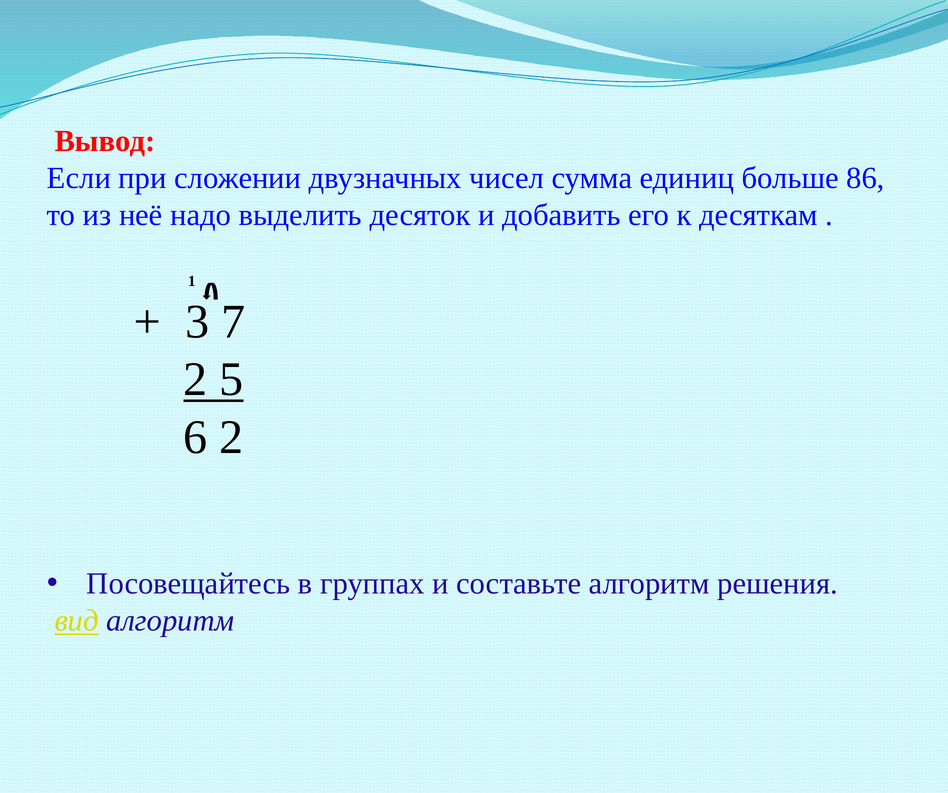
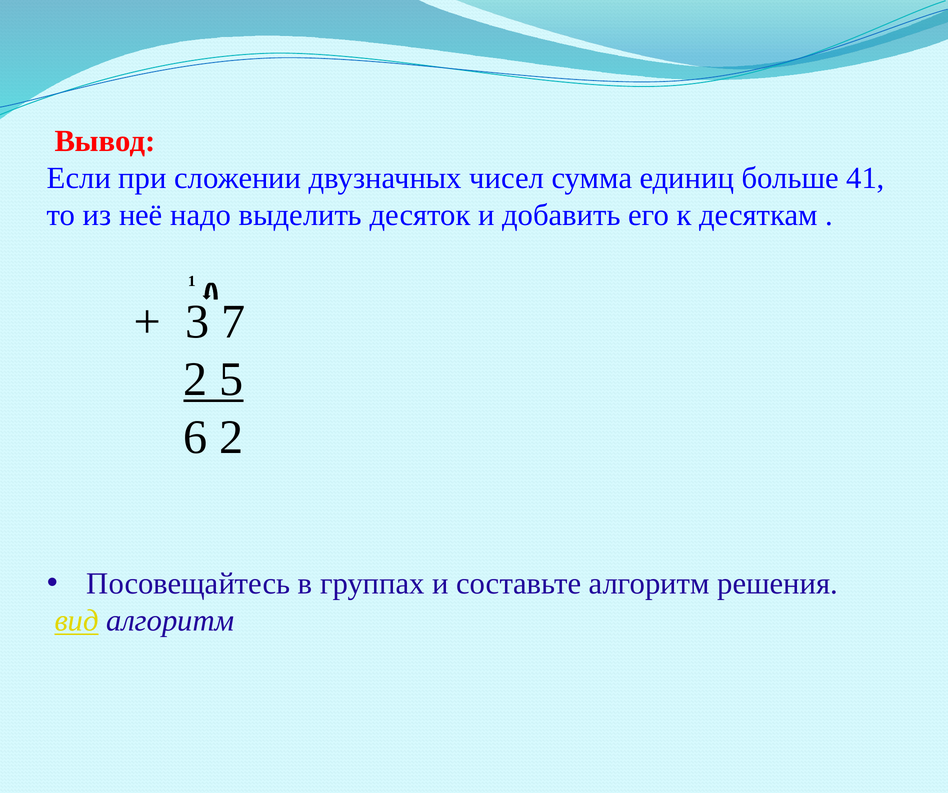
86: 86 -> 41
